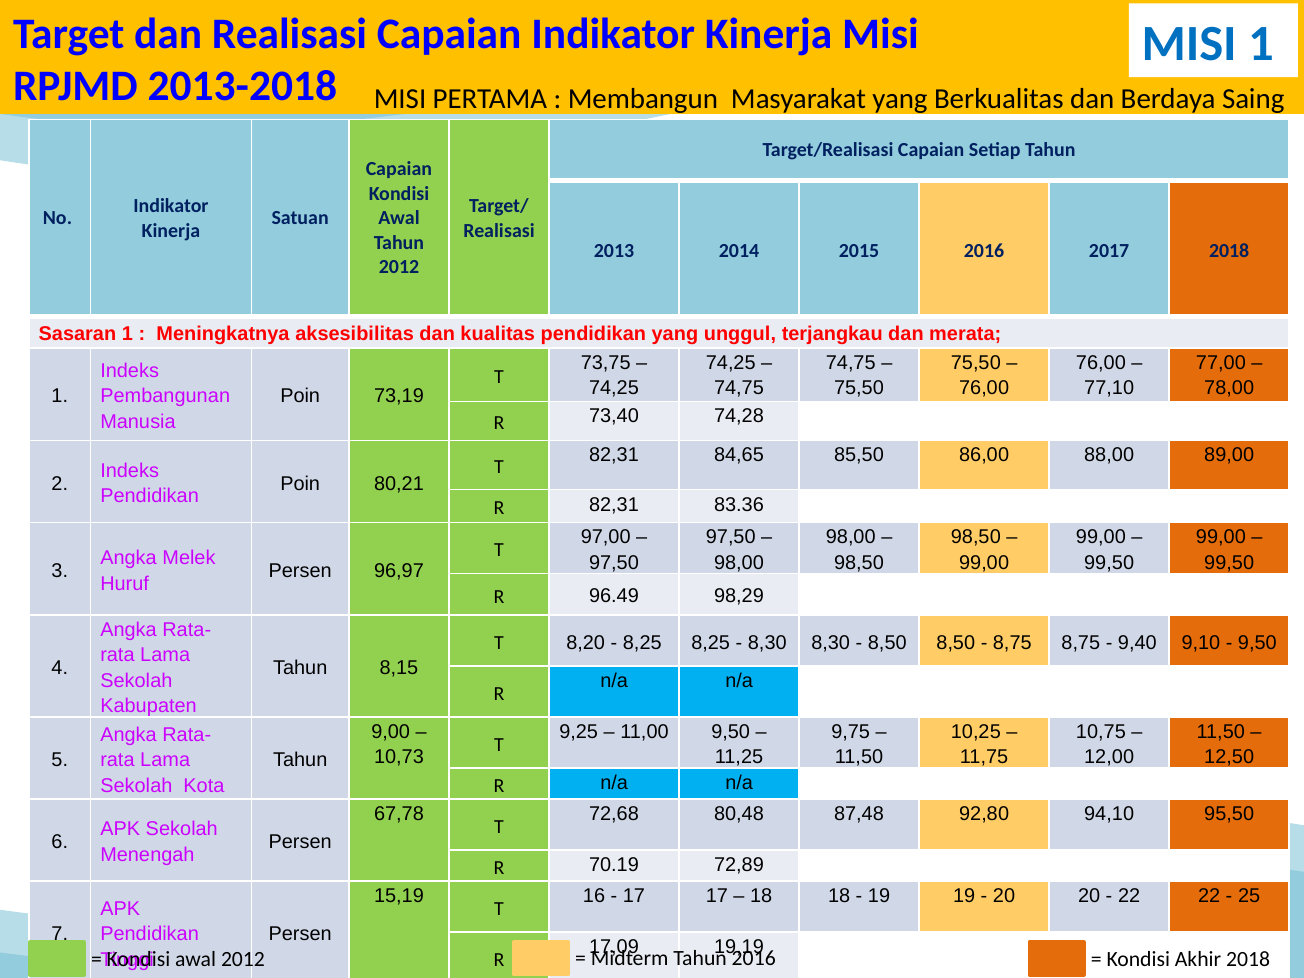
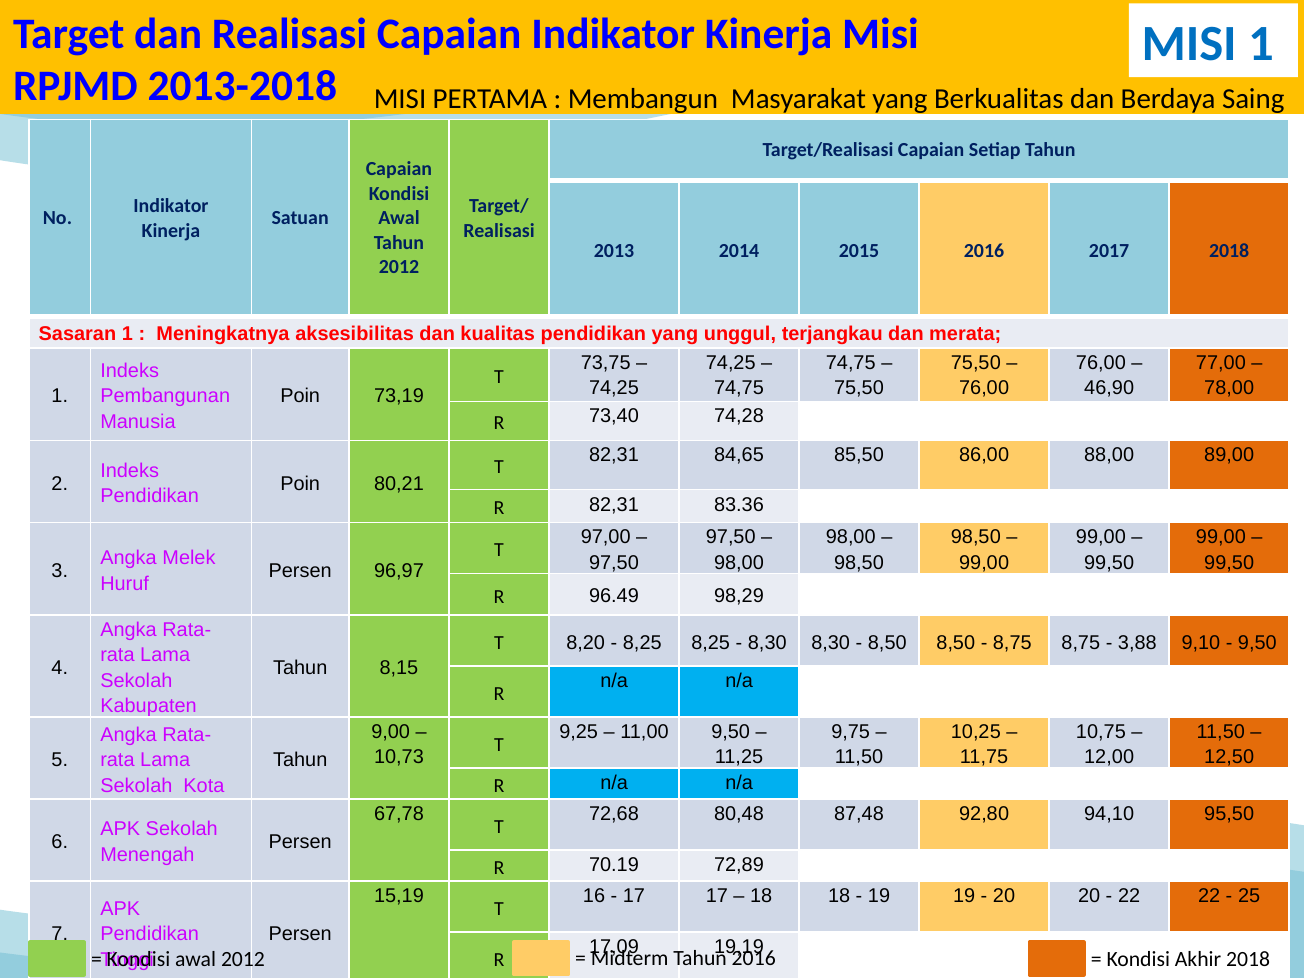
77,10: 77,10 -> 46,90
9,40: 9,40 -> 3,88
